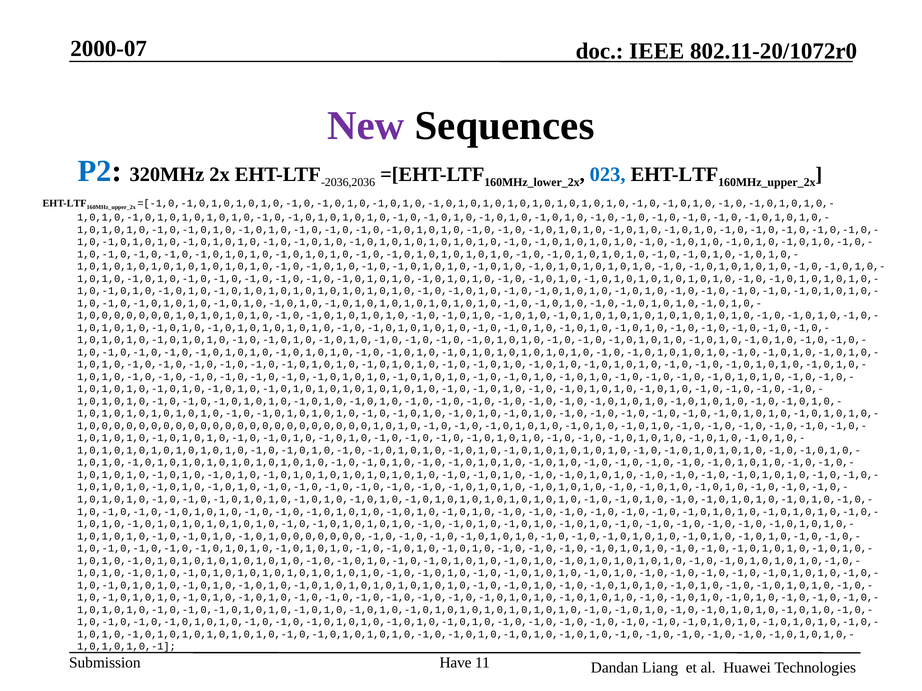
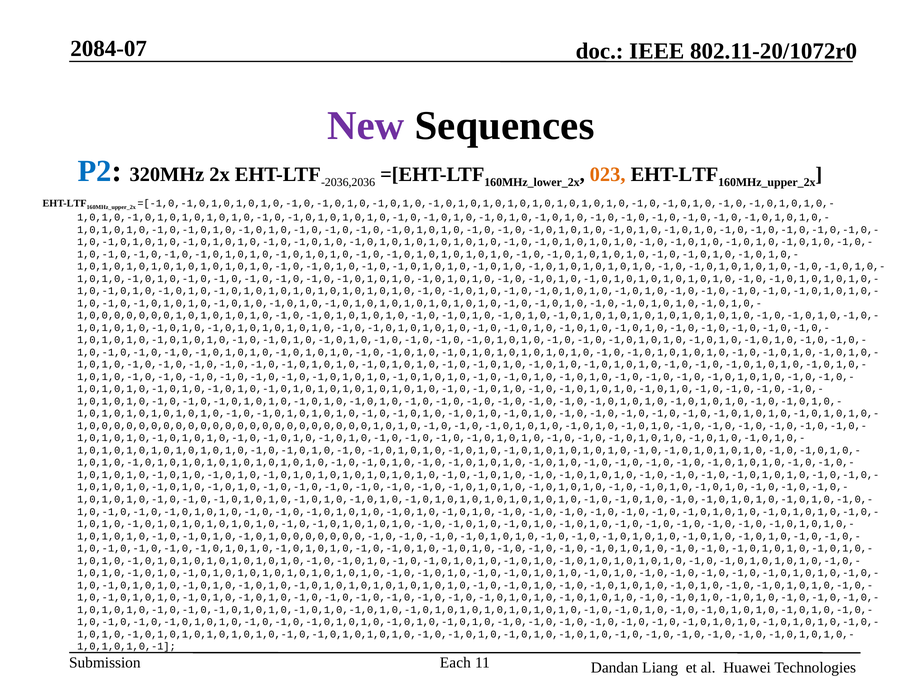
2000-07: 2000-07 -> 2084-07
023 colour: blue -> orange
Have: Have -> Each
